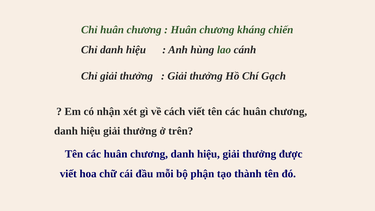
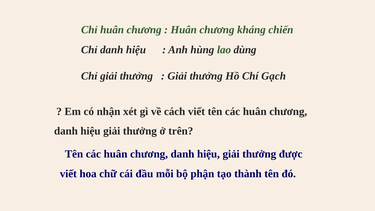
cánh: cánh -> dùng
